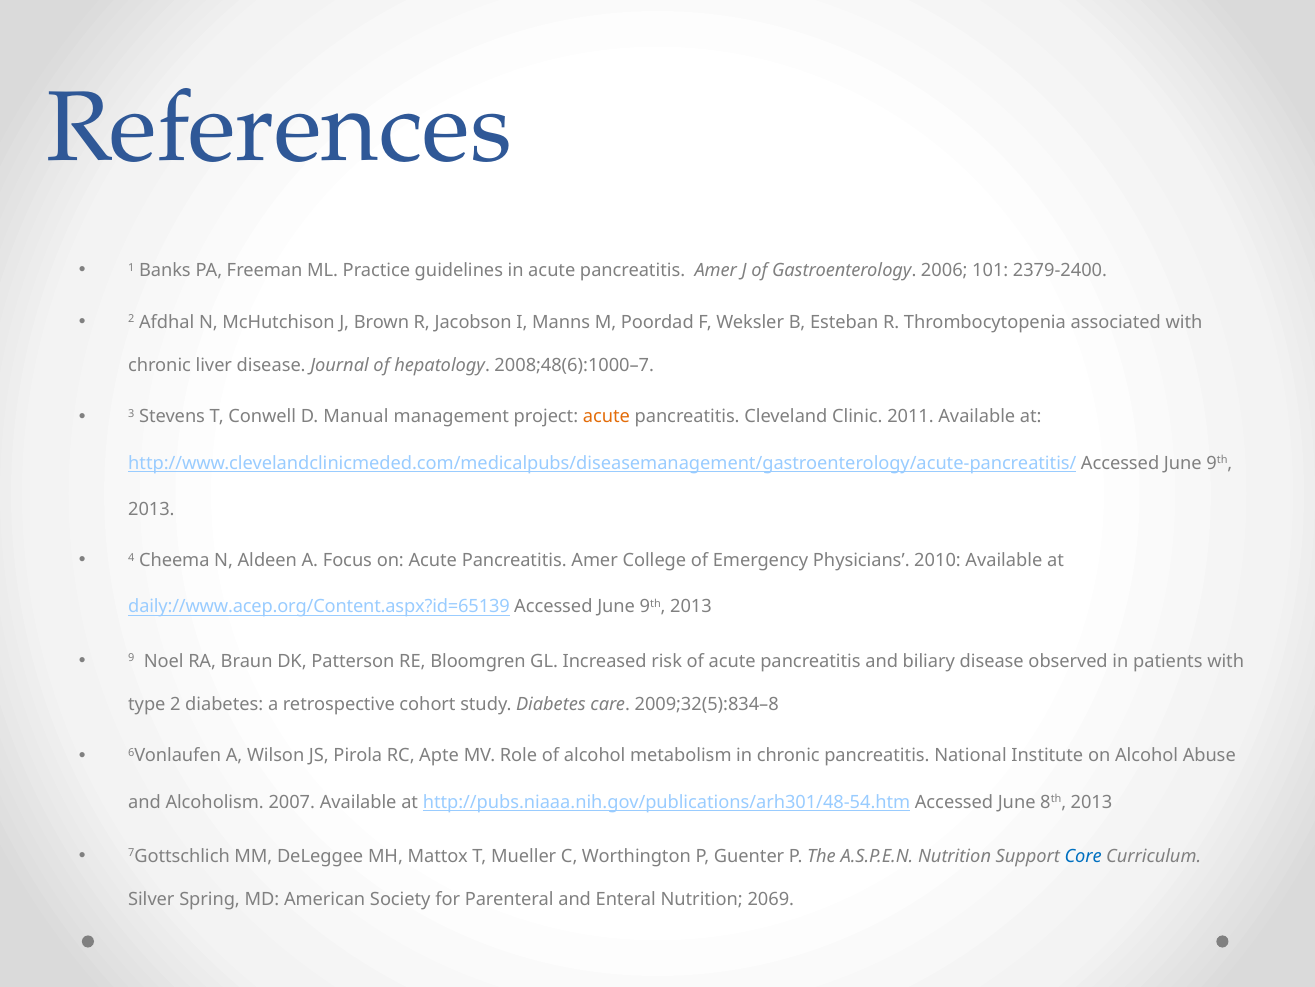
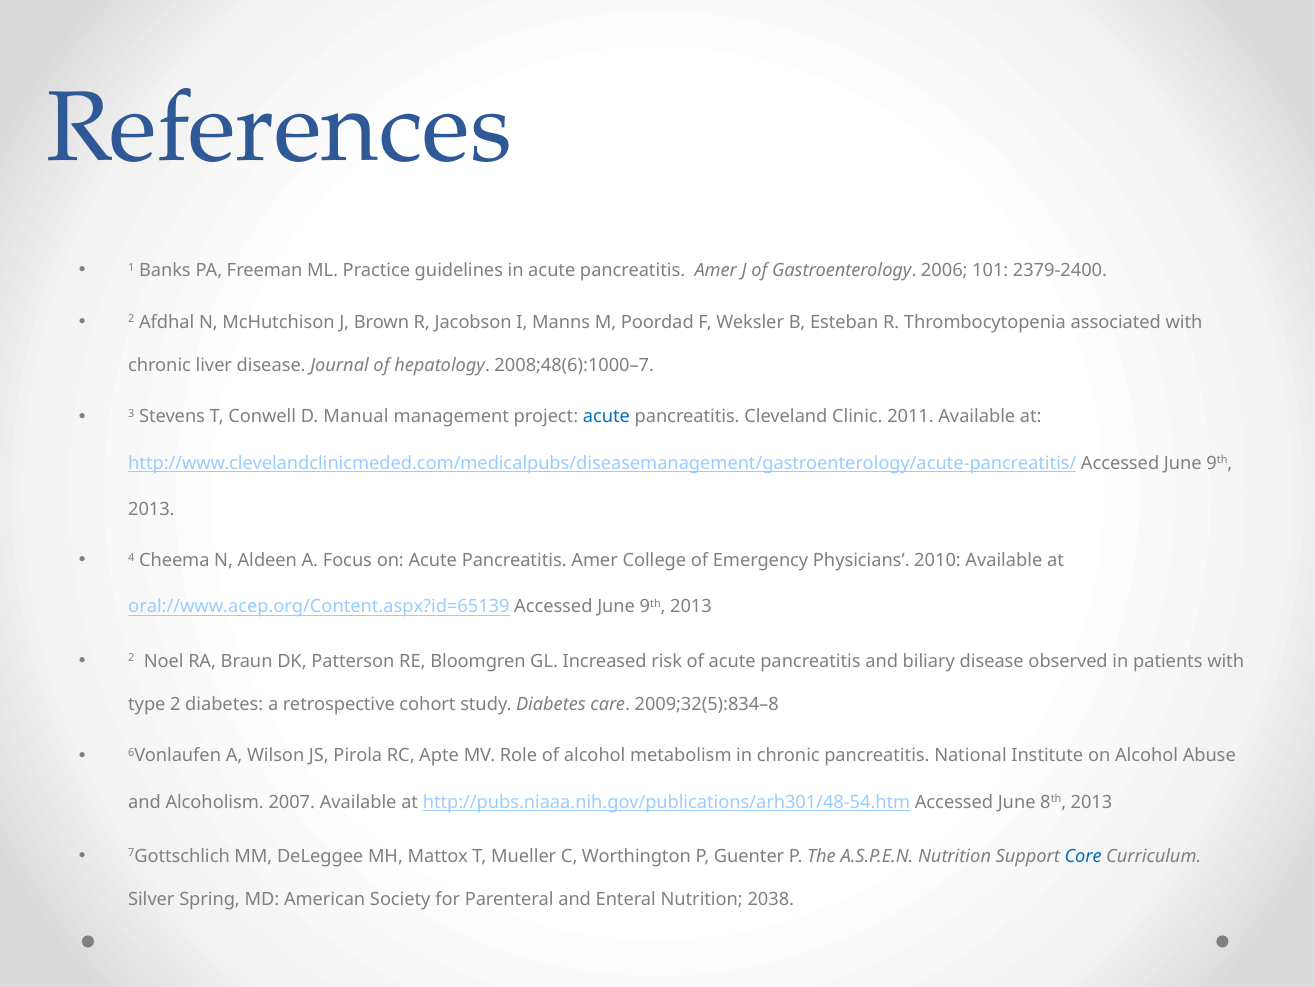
acute at (606, 416) colour: orange -> blue
daily://www.acep.org/Content.aspx?id=65139: daily://www.acep.org/Content.aspx?id=65139 -> oral://www.acep.org/Content.aspx?id=65139
9 at (131, 657): 9 -> 2
2069: 2069 -> 2038
